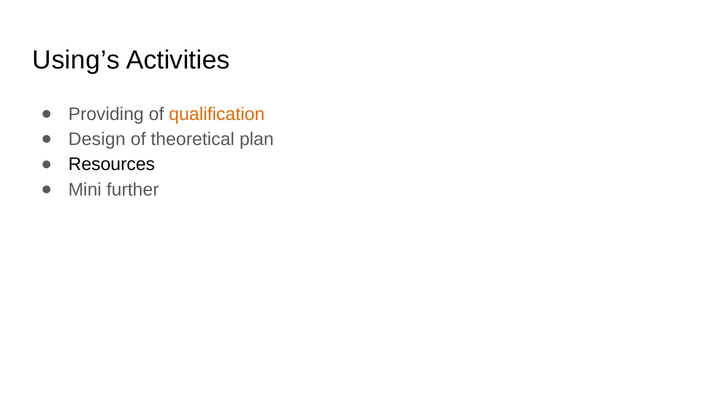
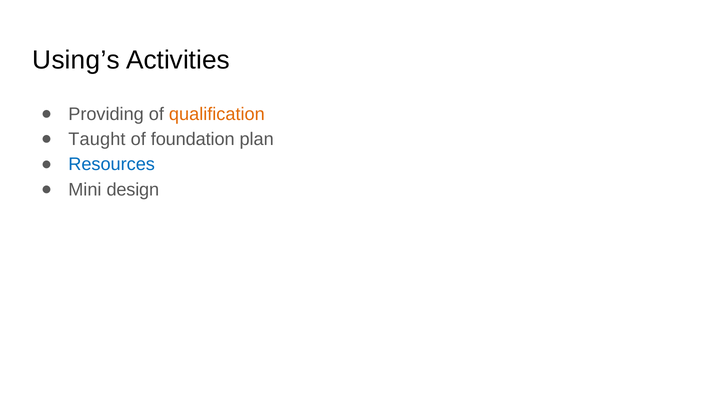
Design: Design -> Taught
theoretical: theoretical -> foundation
Resources colour: black -> blue
further: further -> design
